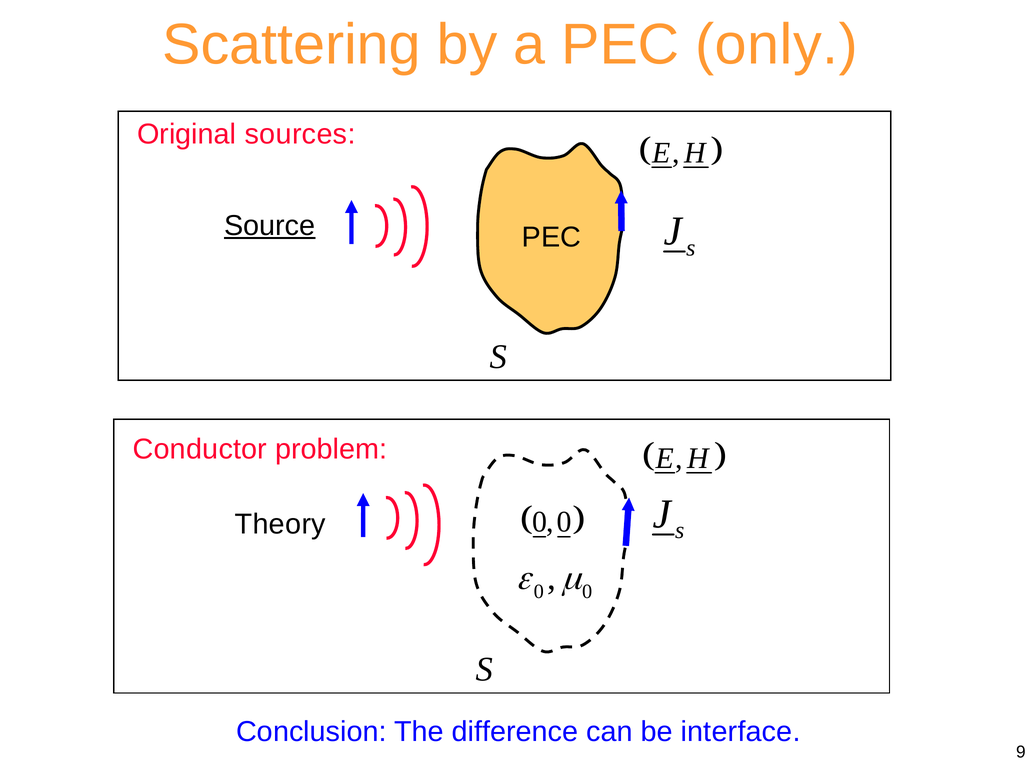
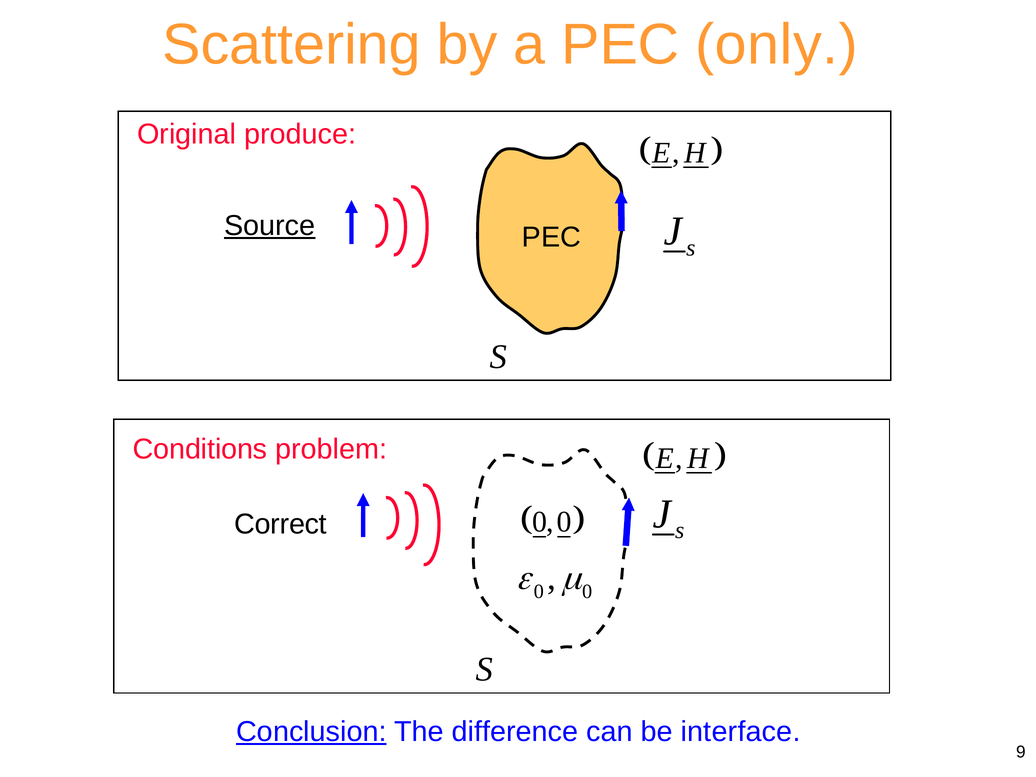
sources: sources -> produce
Conductor: Conductor -> Conditions
Theory: Theory -> Correct
Conclusion underline: none -> present
